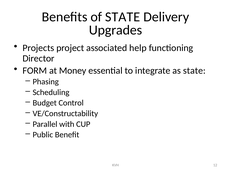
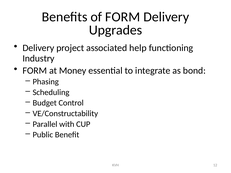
of STATE: STATE -> FORM
Projects at (38, 48): Projects -> Delivery
Director: Director -> Industry
as state: state -> bond
